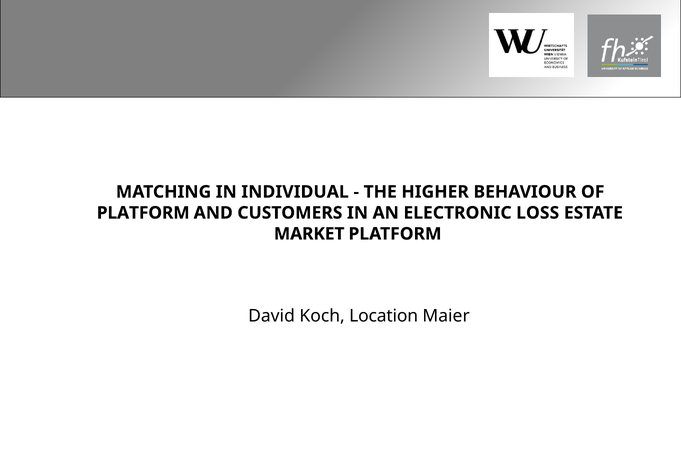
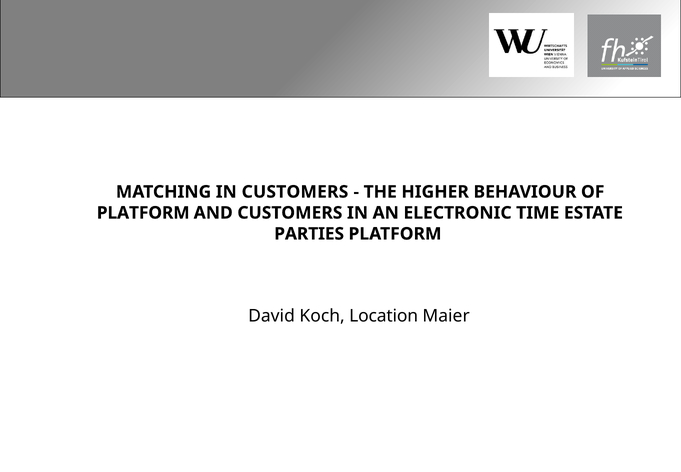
IN INDIVIDUAL: INDIVIDUAL -> CUSTOMERS
LOSS: LOSS -> TIME
MARKET: MARKET -> PARTIES
